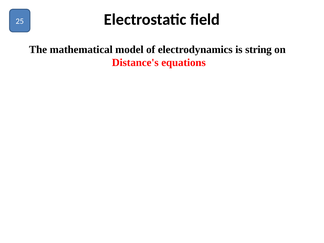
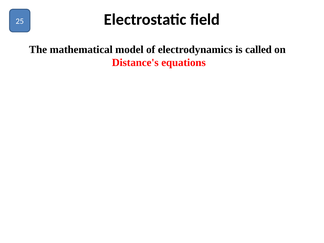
string: string -> called
